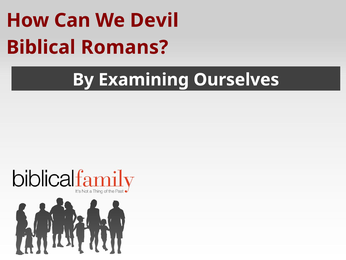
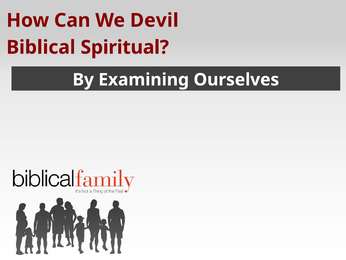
Romans: Romans -> Spiritual
